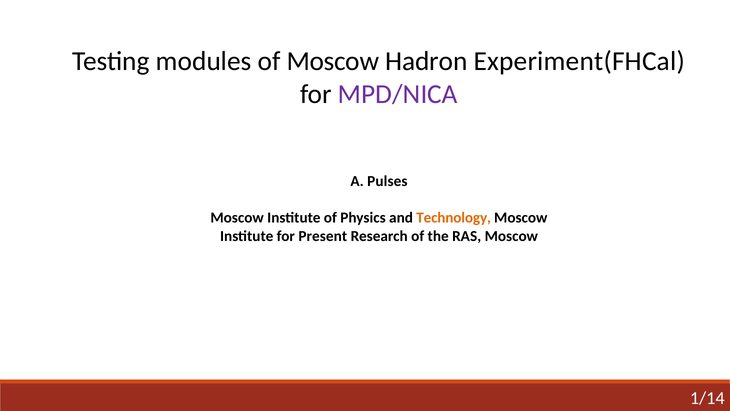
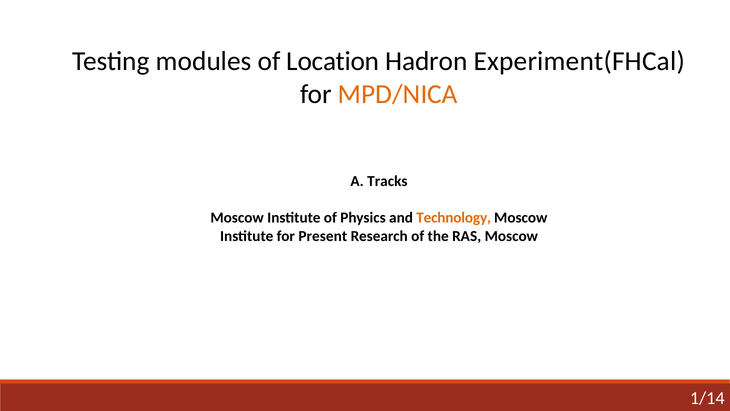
of Moscow: Moscow -> Location
MPD/NICA colour: purple -> orange
Pulses: Pulses -> Tracks
